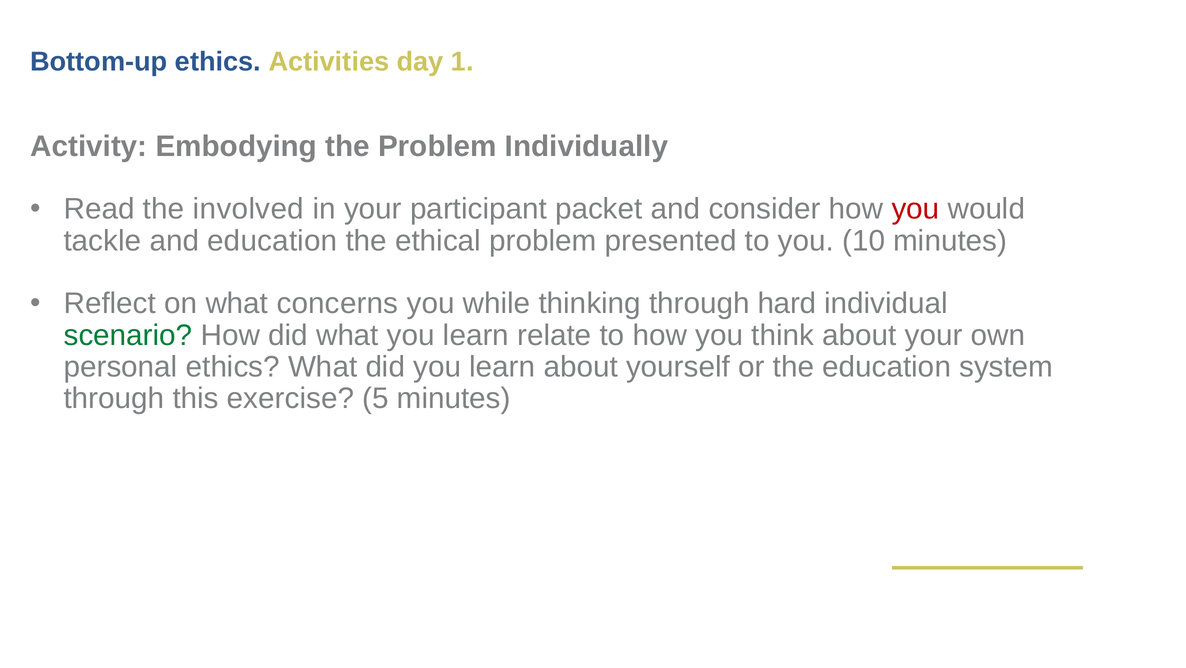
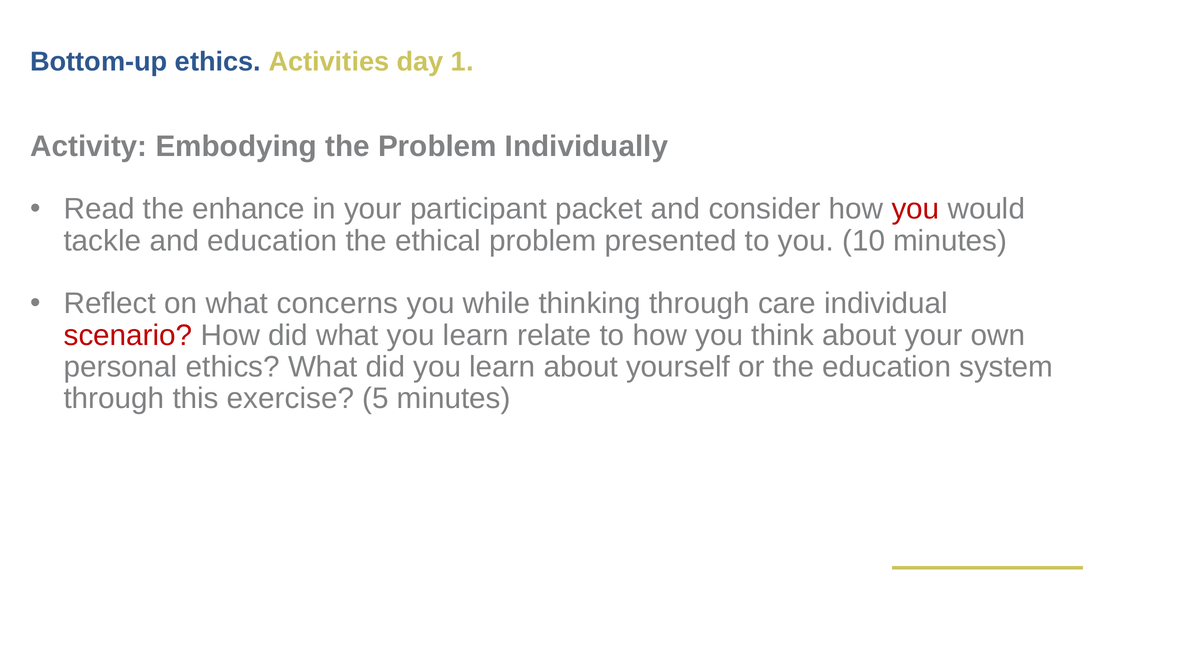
involved: involved -> enhance
hard: hard -> care
scenario colour: green -> red
